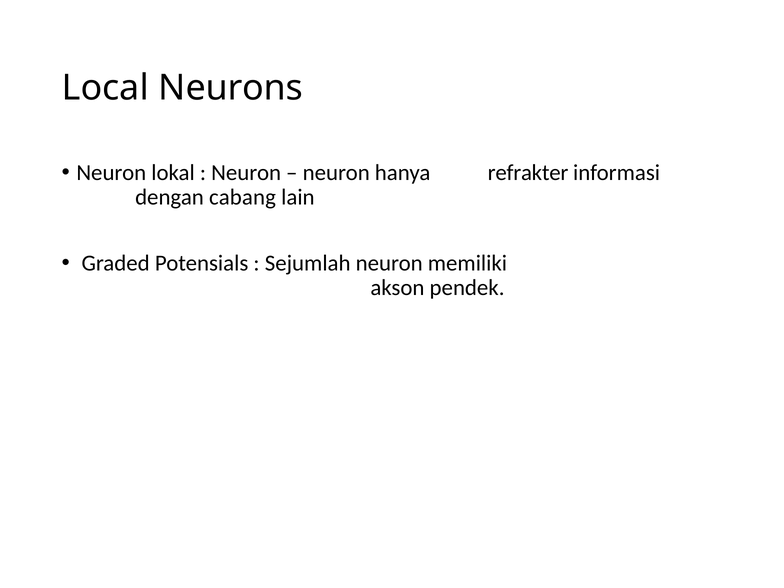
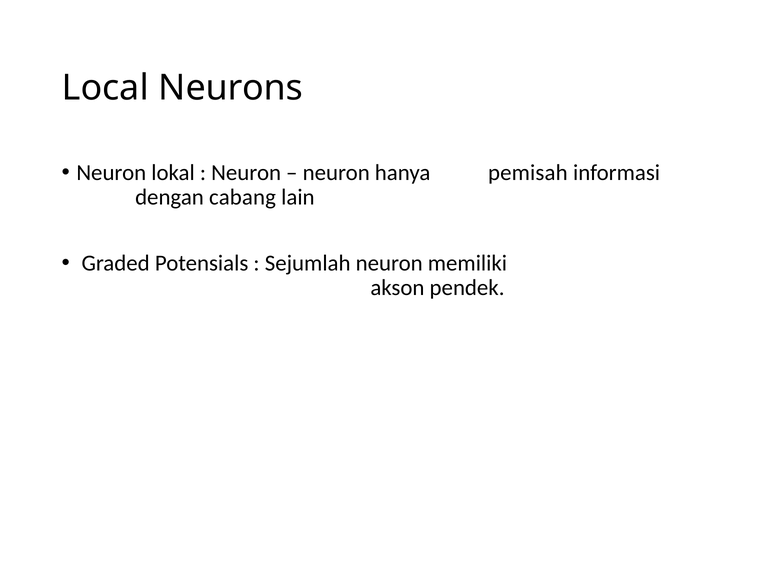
refrakter: refrakter -> pemisah
